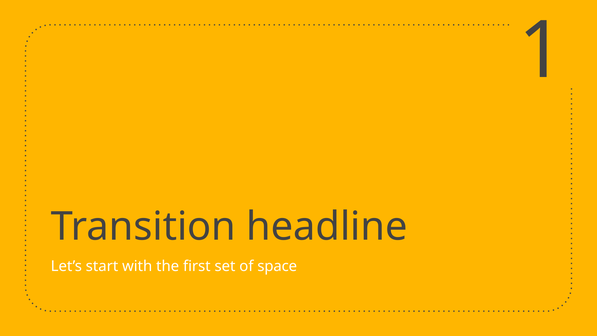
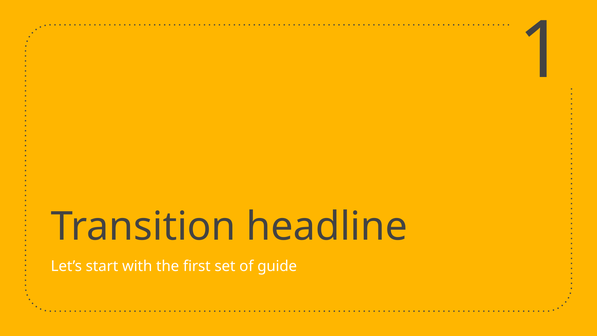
space: space -> guide
